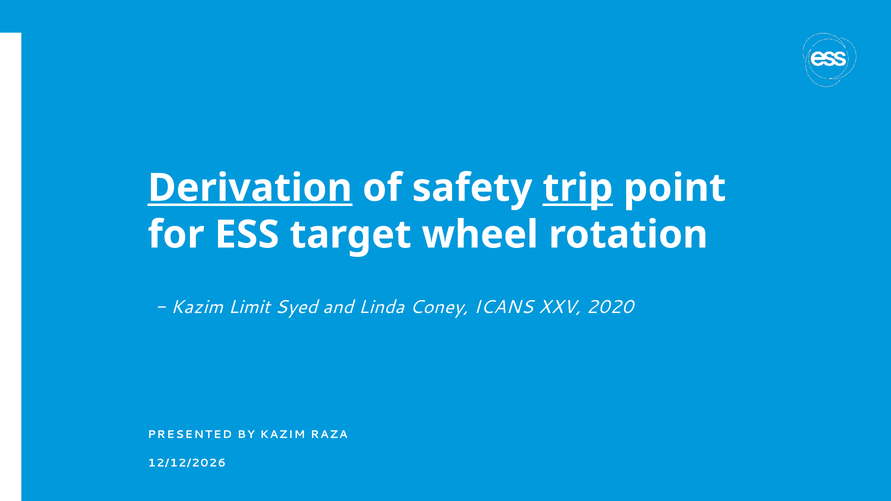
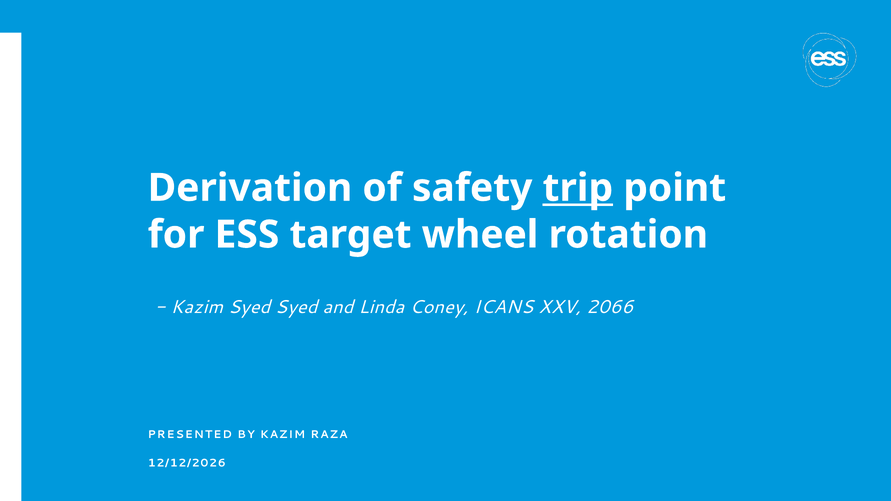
Derivation underline: present -> none
Kazim Limit: Limit -> Syed
2020: 2020 -> 2066
